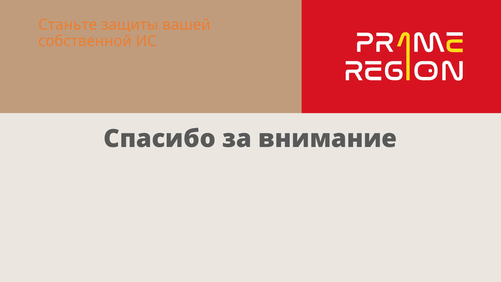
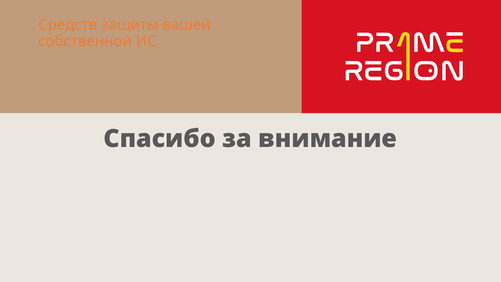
Станьте: Станьте -> Средств
